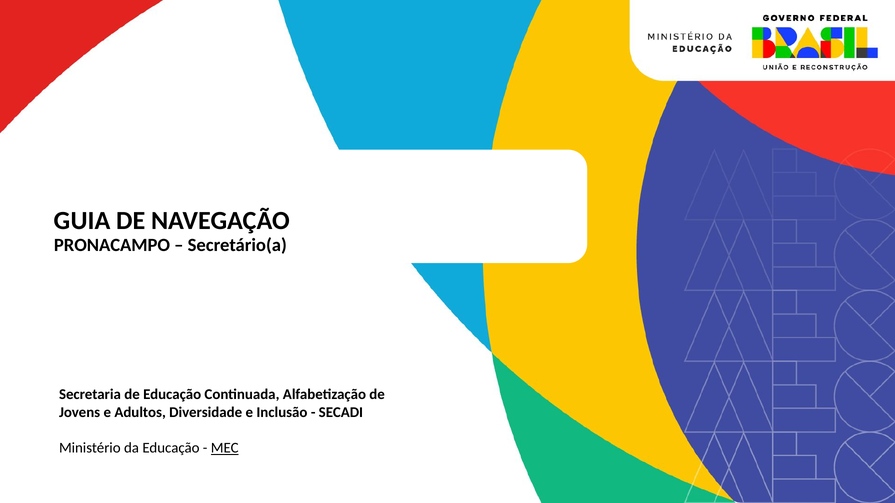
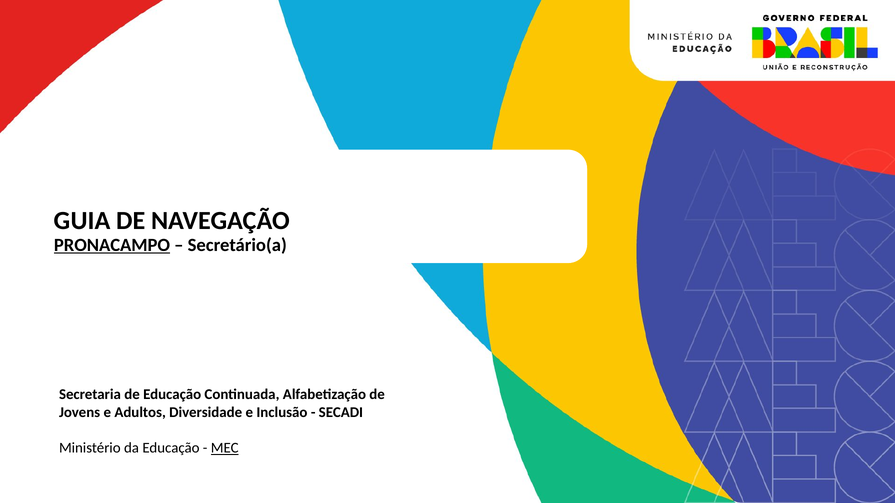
PRONACAMPO underline: none -> present
